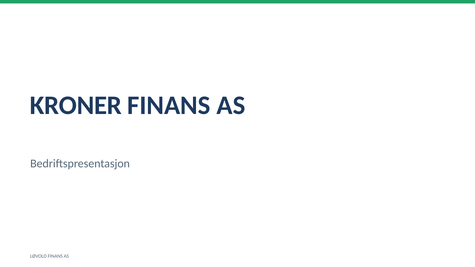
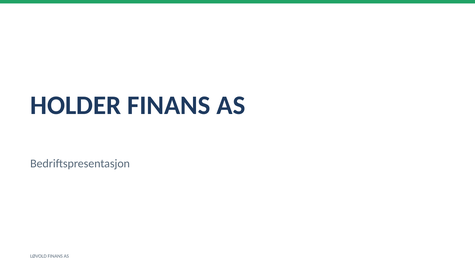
KRONER: KRONER -> HOLDER
